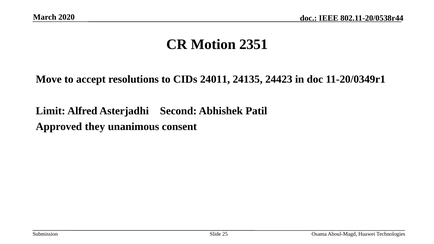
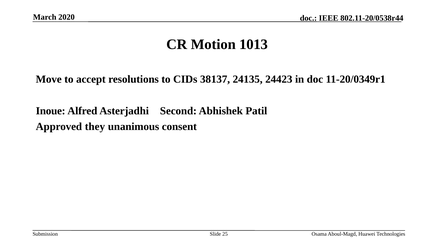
2351: 2351 -> 1013
24011: 24011 -> 38137
Limit: Limit -> Inoue
